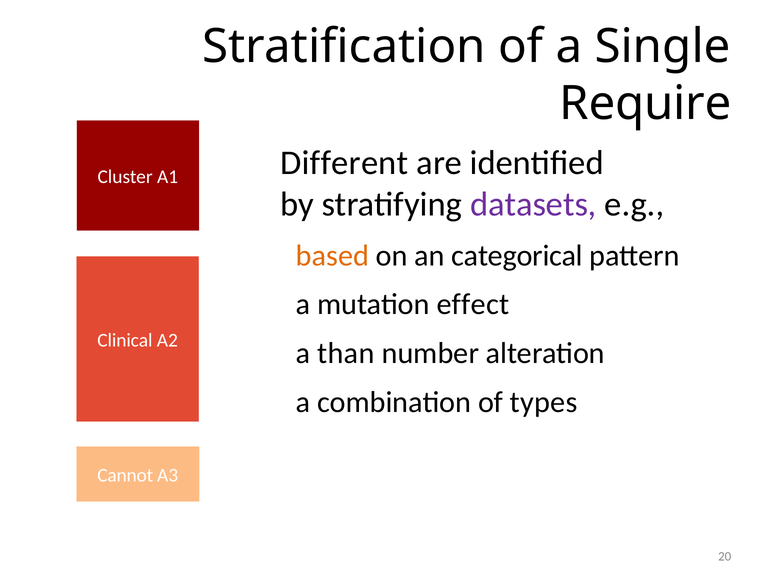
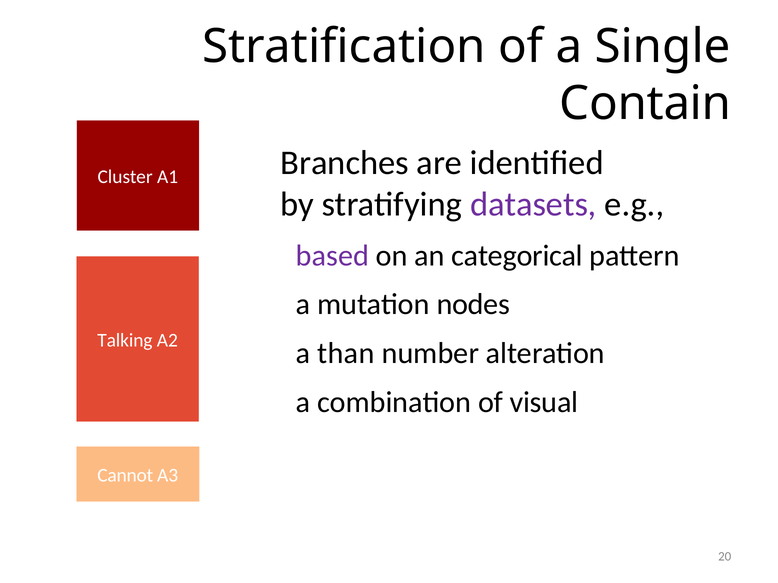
Require: Require -> Contain
Different: Different -> Branches
based colour: orange -> purple
effect: effect -> nodes
Clinical: Clinical -> Talking
types: types -> visual
